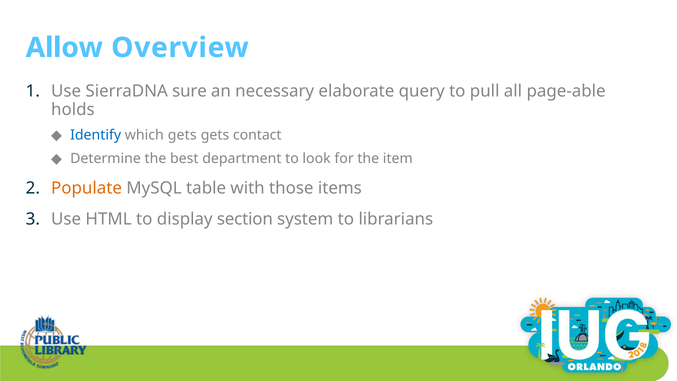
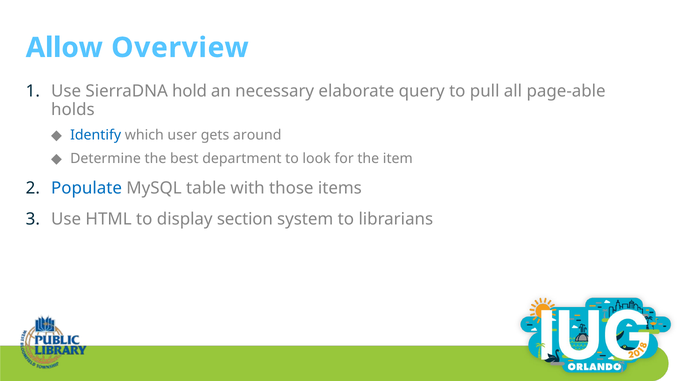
sure: sure -> hold
which gets: gets -> user
contact: contact -> around
Populate colour: orange -> blue
